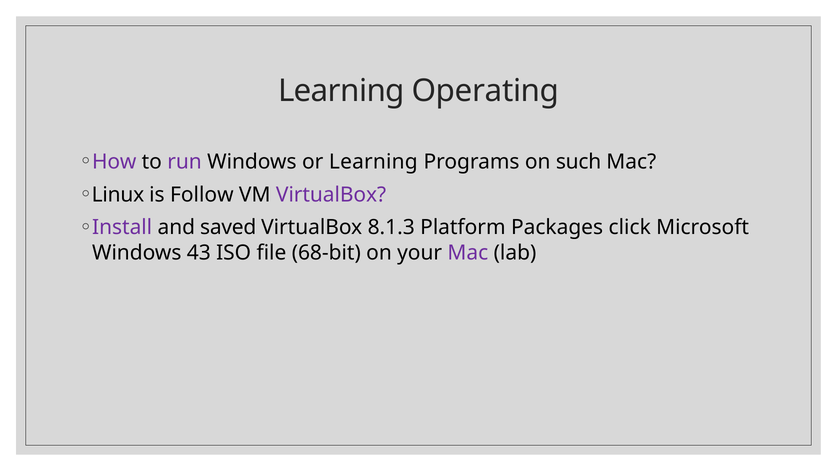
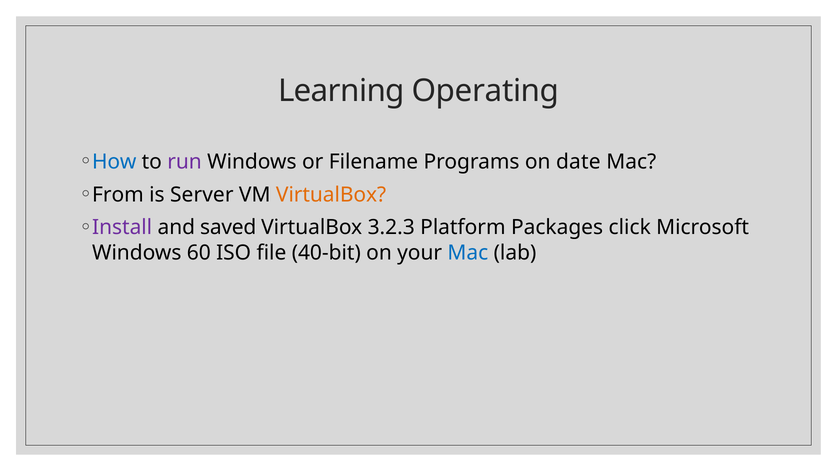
How colour: purple -> blue
or Learning: Learning -> Filename
such: such -> date
Linux: Linux -> From
Follow: Follow -> Server
VirtualBox at (331, 195) colour: purple -> orange
8.1.3: 8.1.3 -> 3.2.3
43: 43 -> 60
68-bit: 68-bit -> 40-bit
Mac at (468, 253) colour: purple -> blue
